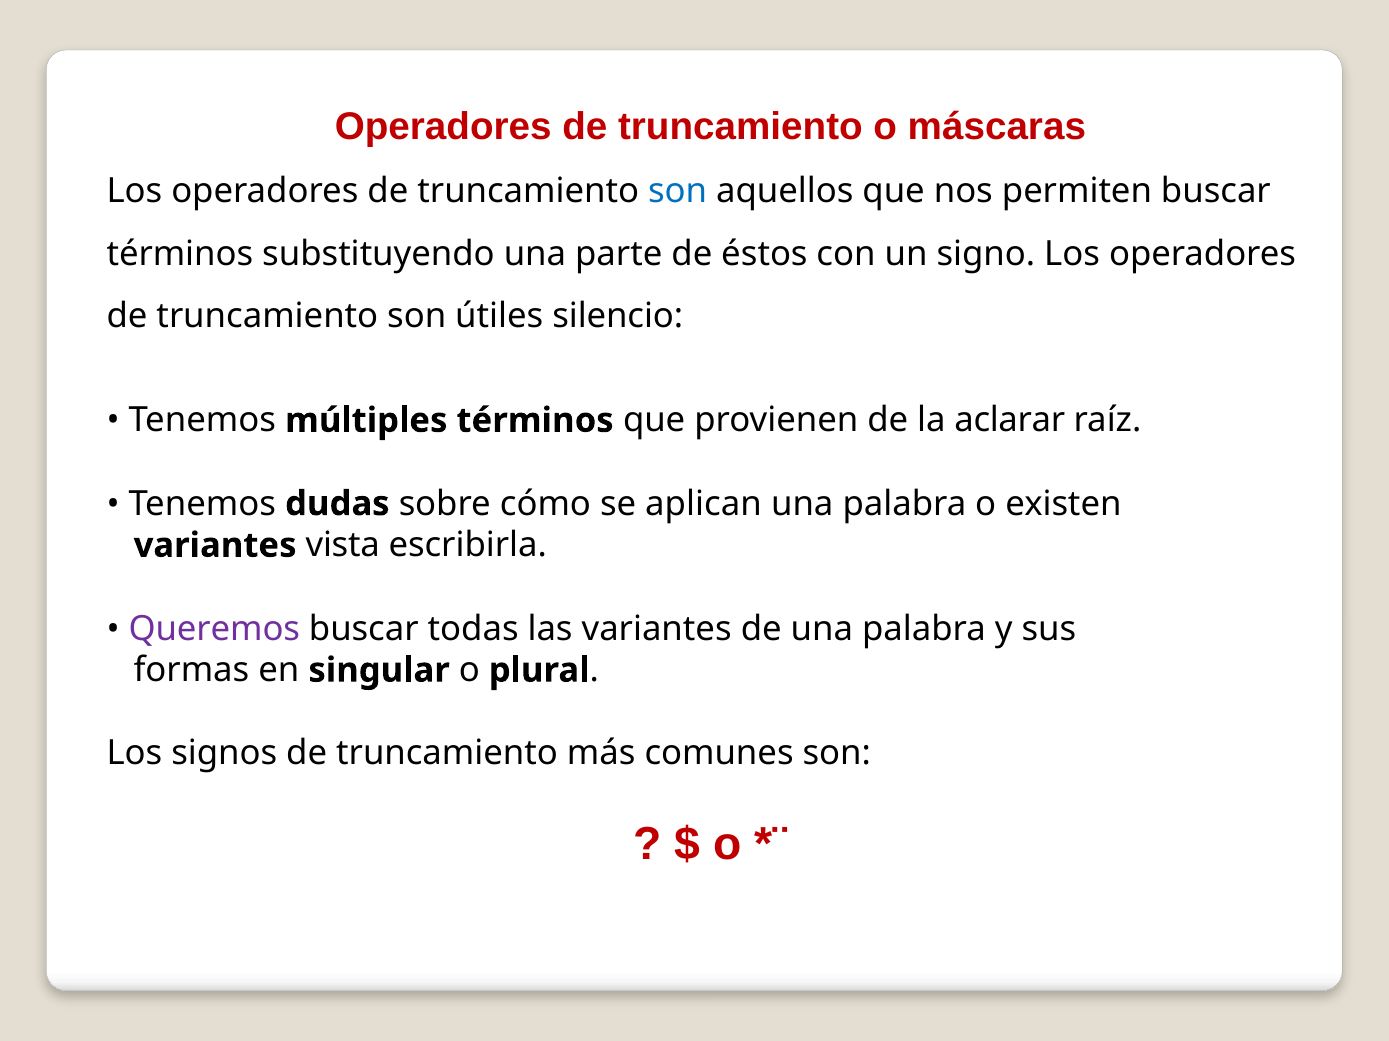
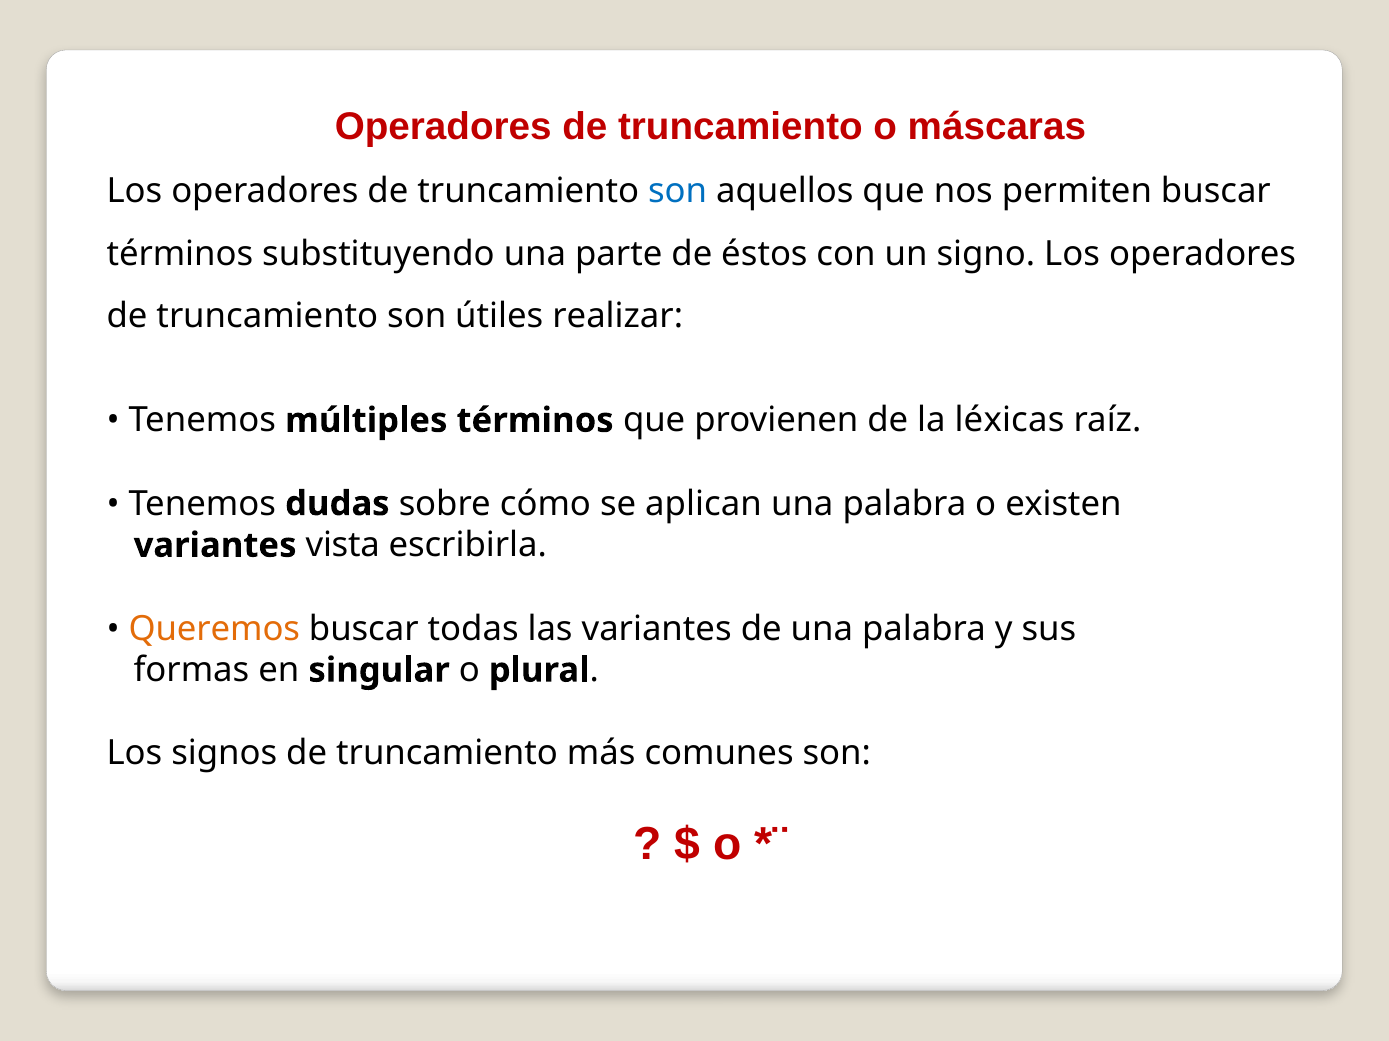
silencio: silencio -> realizar
aclarar: aclarar -> léxicas
Queremos colour: purple -> orange
